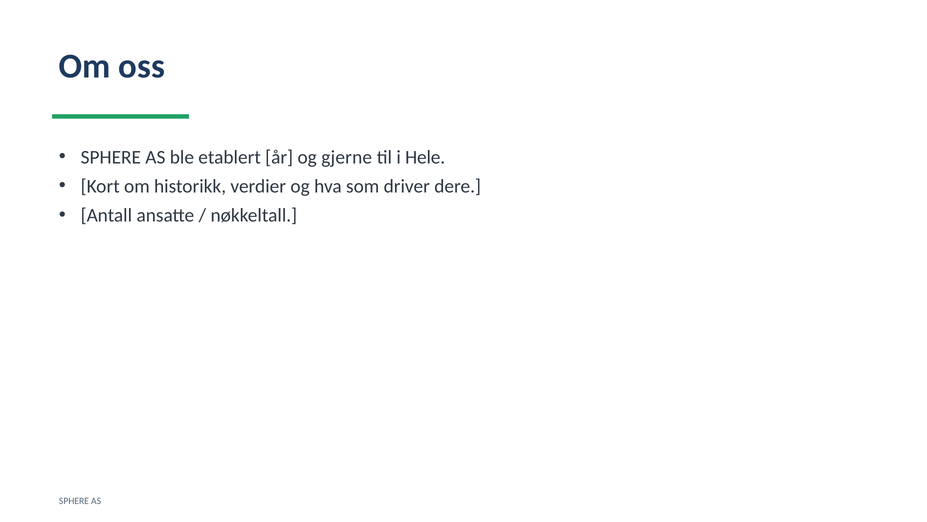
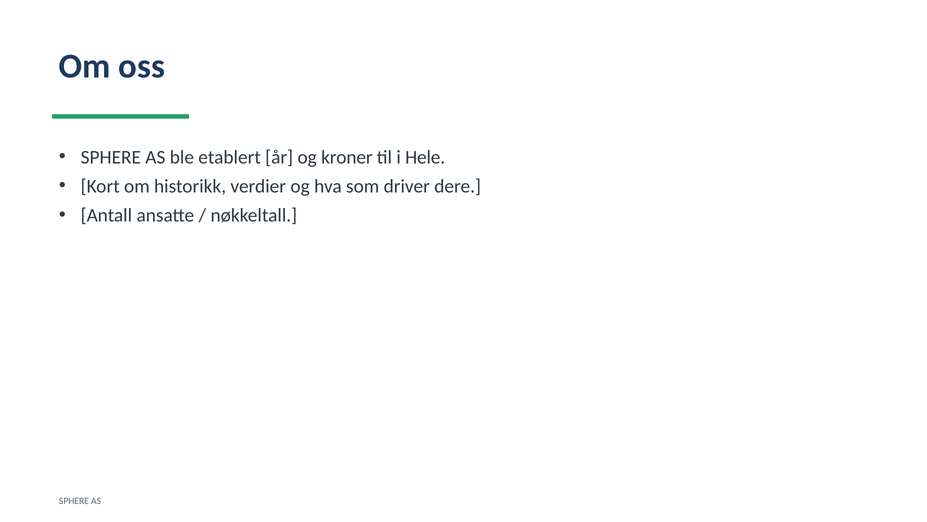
gjerne: gjerne -> kroner
